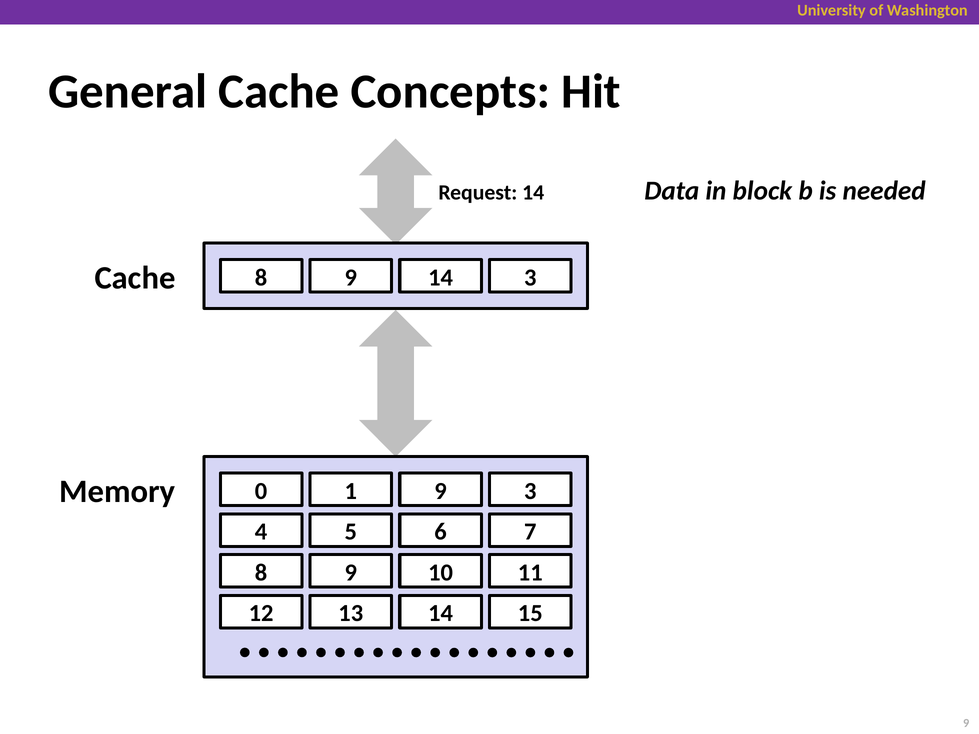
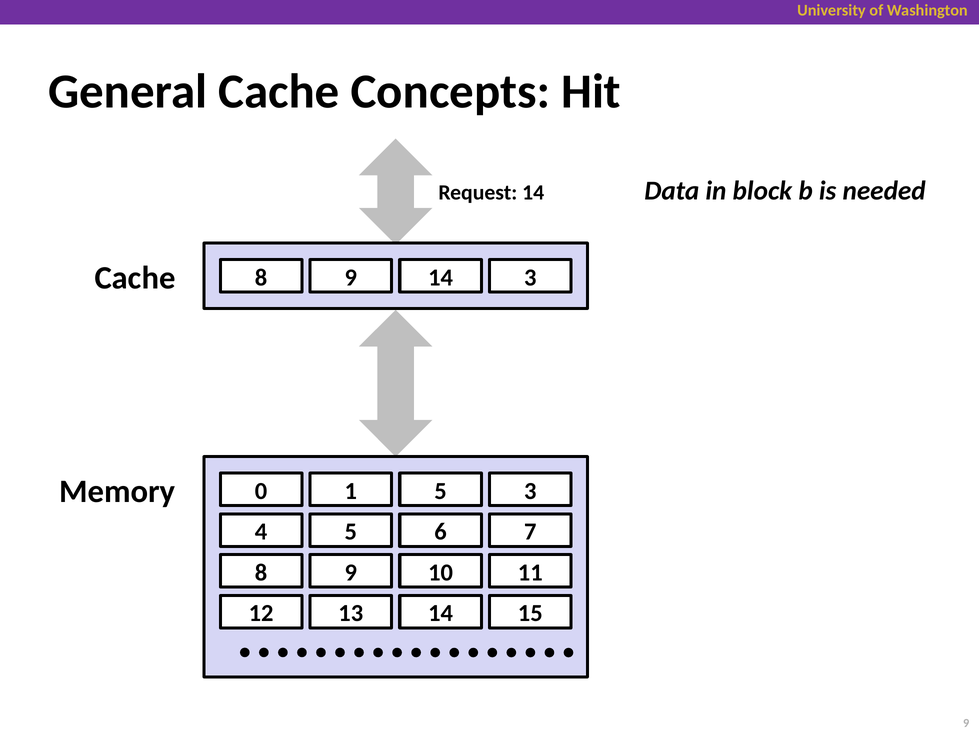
1 9: 9 -> 5
